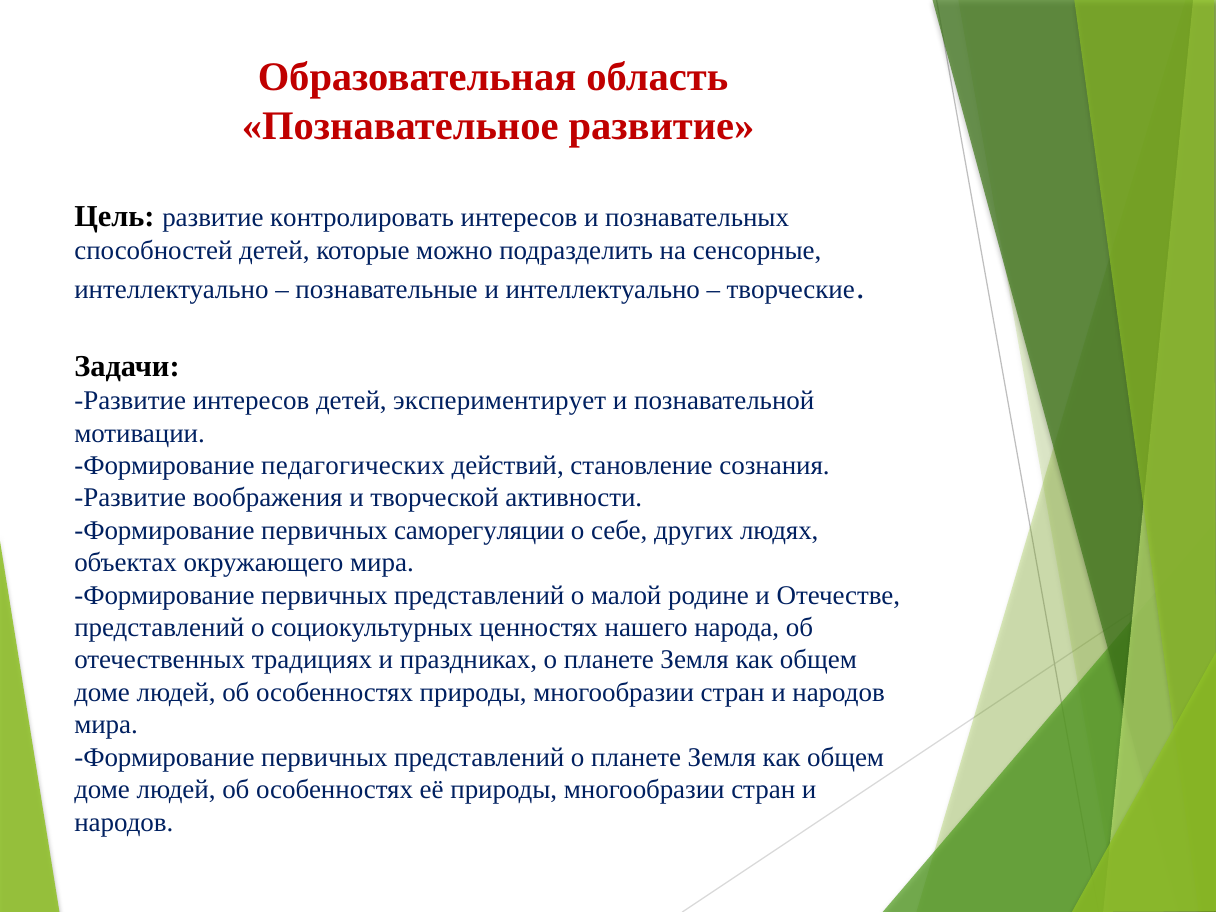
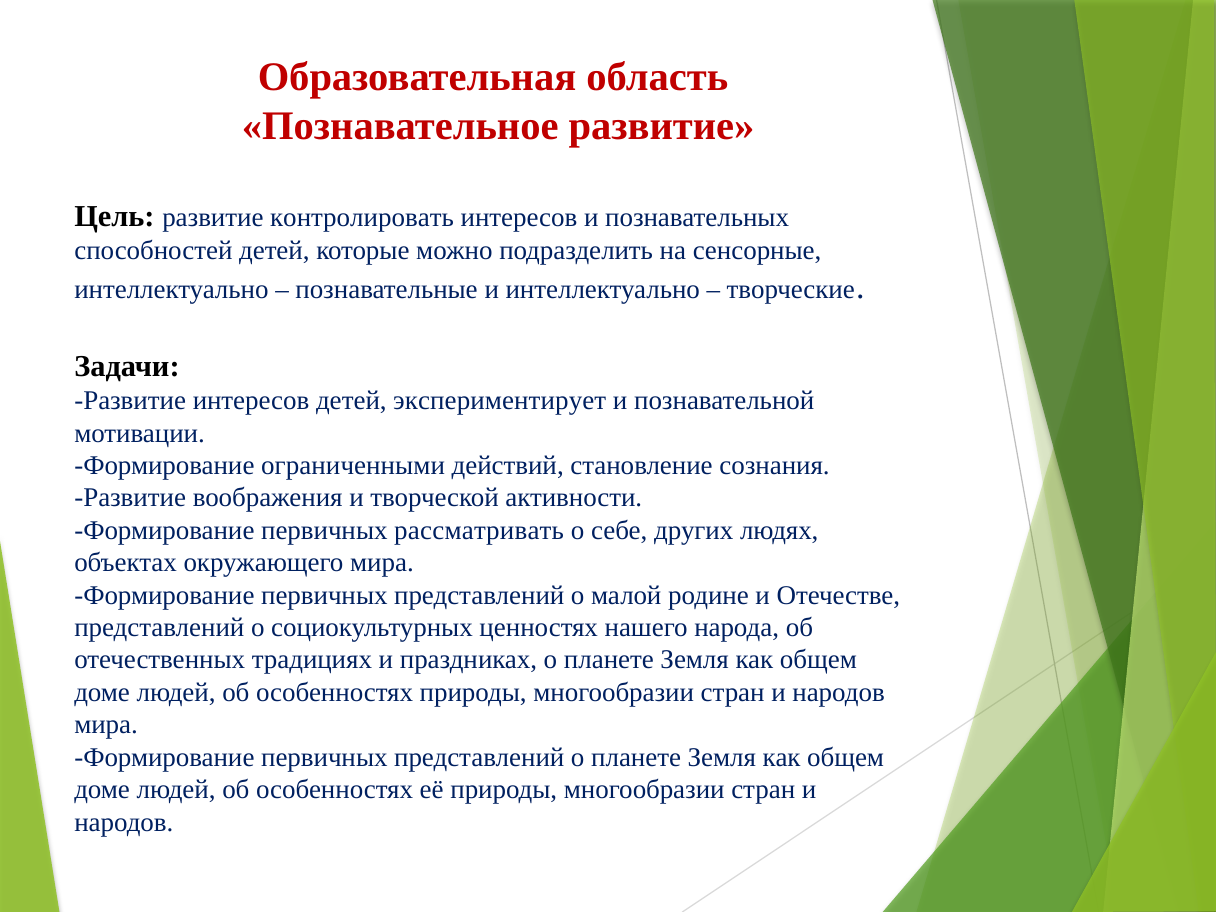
педагогических: педагогических -> ограниченными
саморегуляции: саморегуляции -> рассматривать
